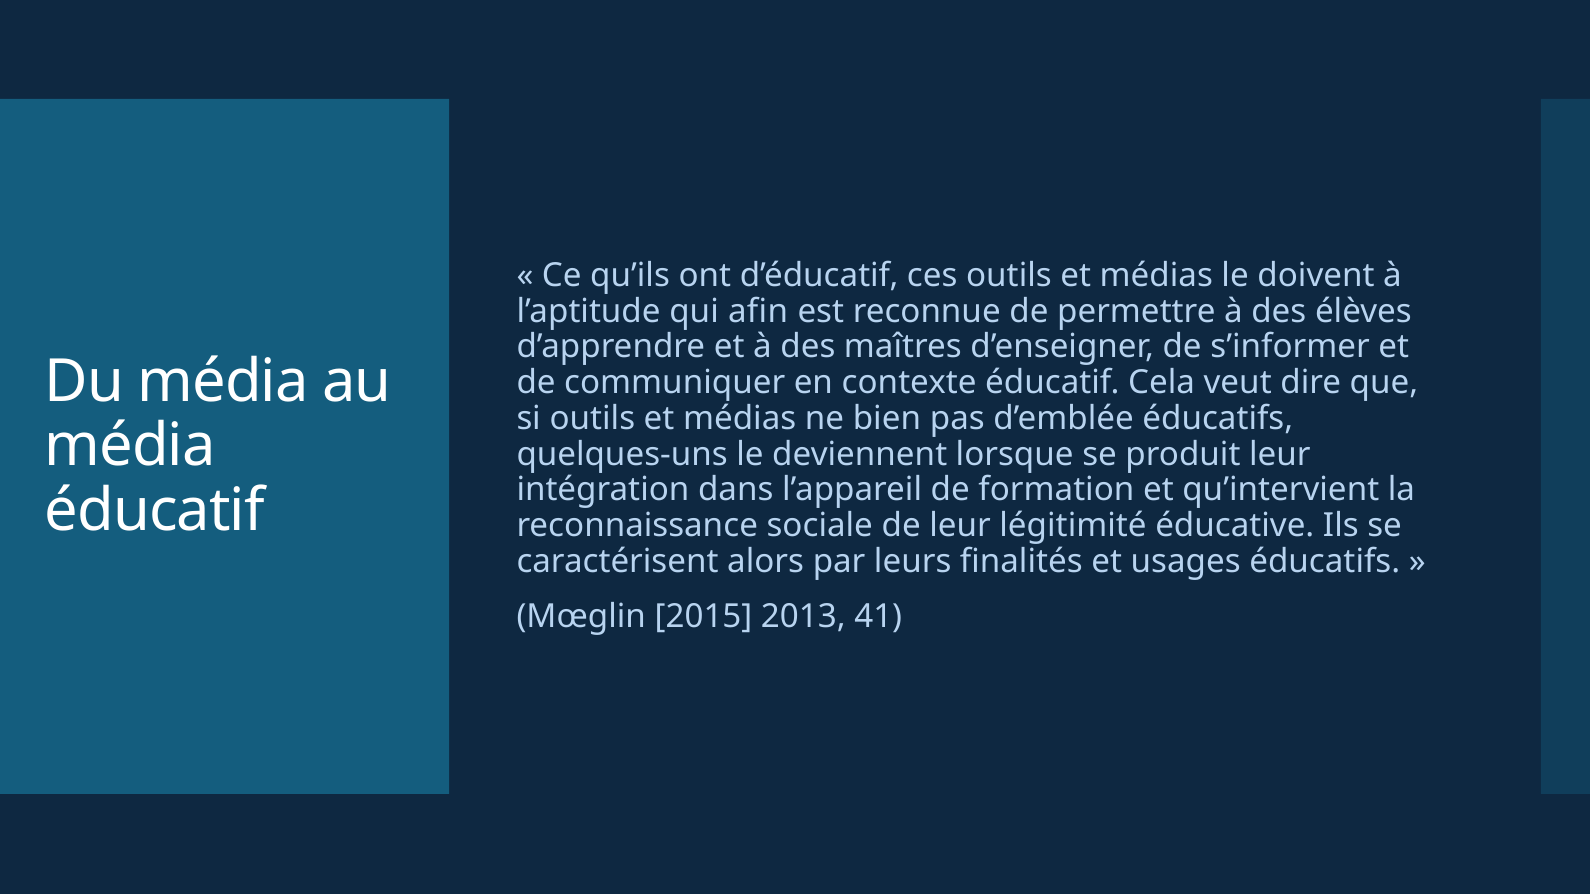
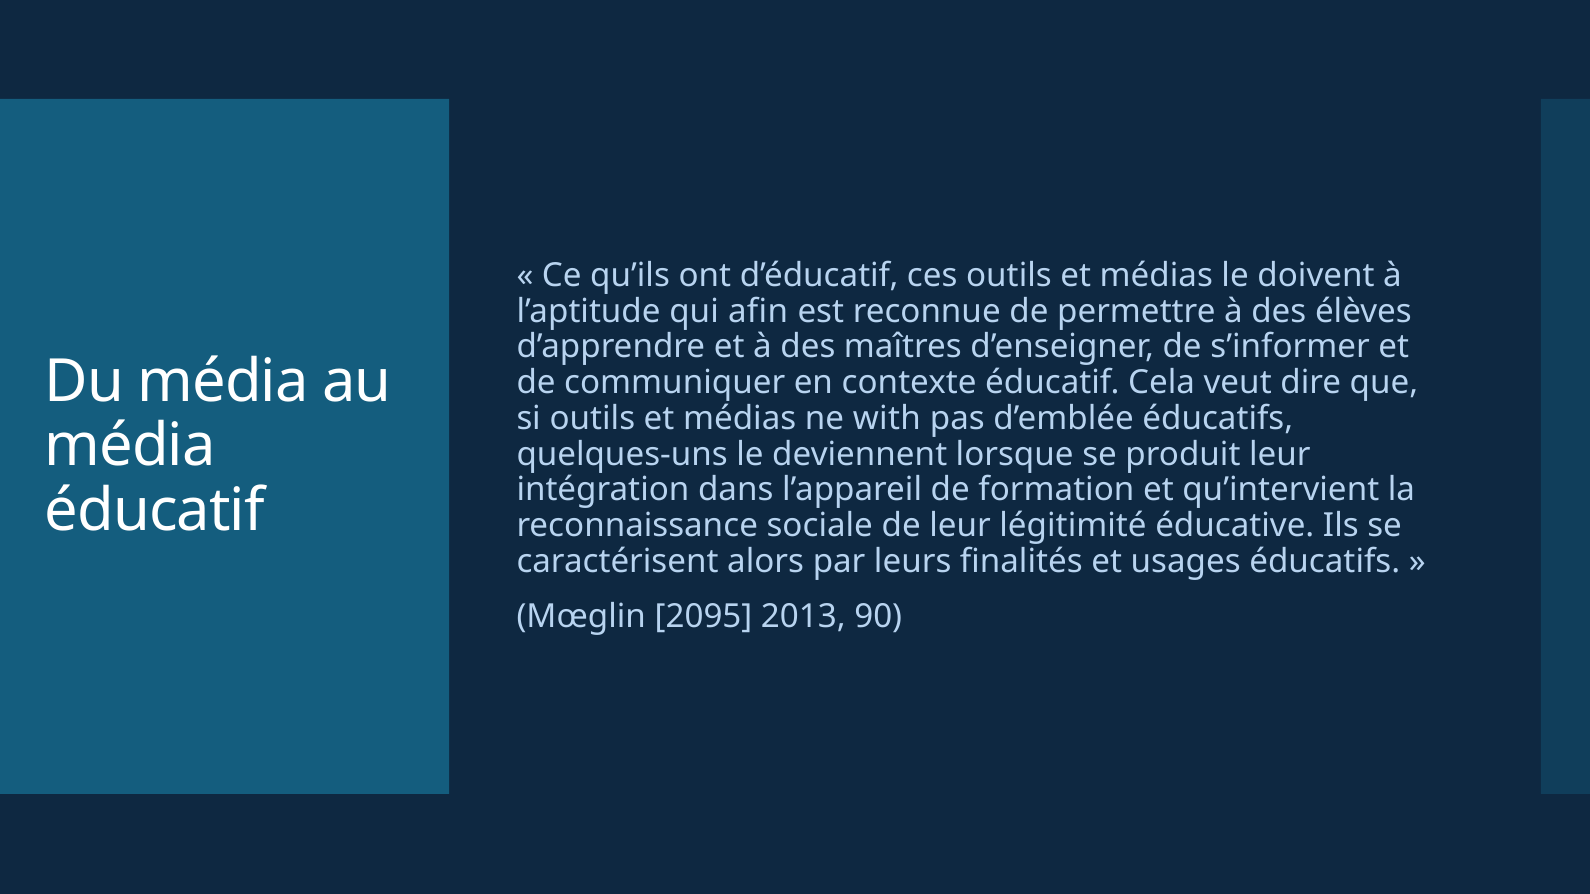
bien: bien -> with
2015: 2015 -> 2095
41: 41 -> 90
